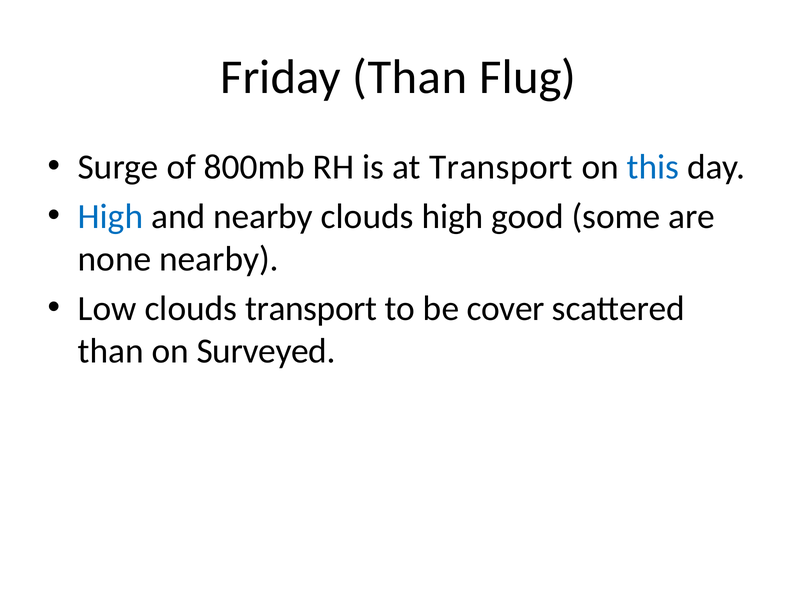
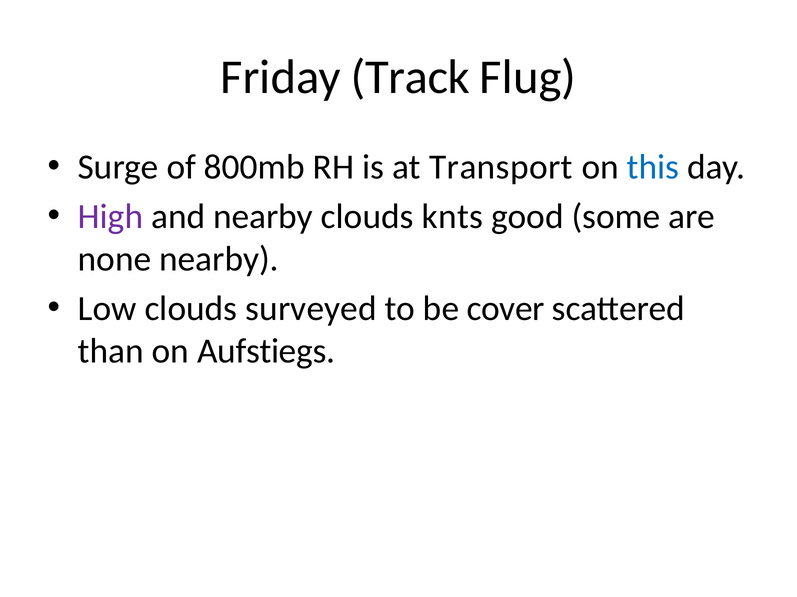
Friday Than: Than -> Track
High at (110, 217) colour: blue -> purple
clouds high: high -> knts
clouds transport: transport -> surveyed
Surveyed: Surveyed -> Aufstiegs
